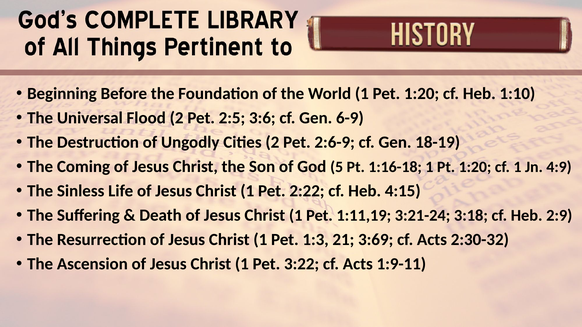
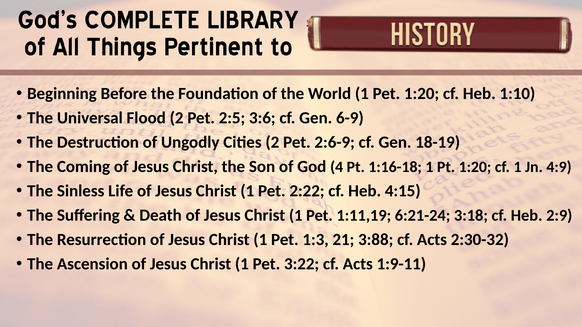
5: 5 -> 4
3:21-24: 3:21-24 -> 6:21-24
3:69: 3:69 -> 3:88
